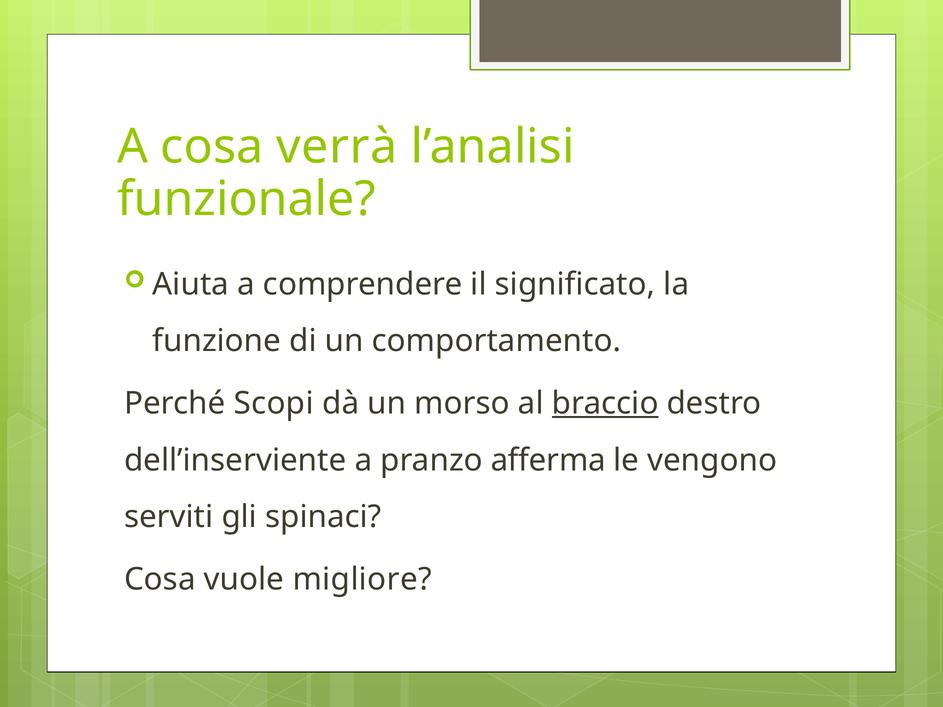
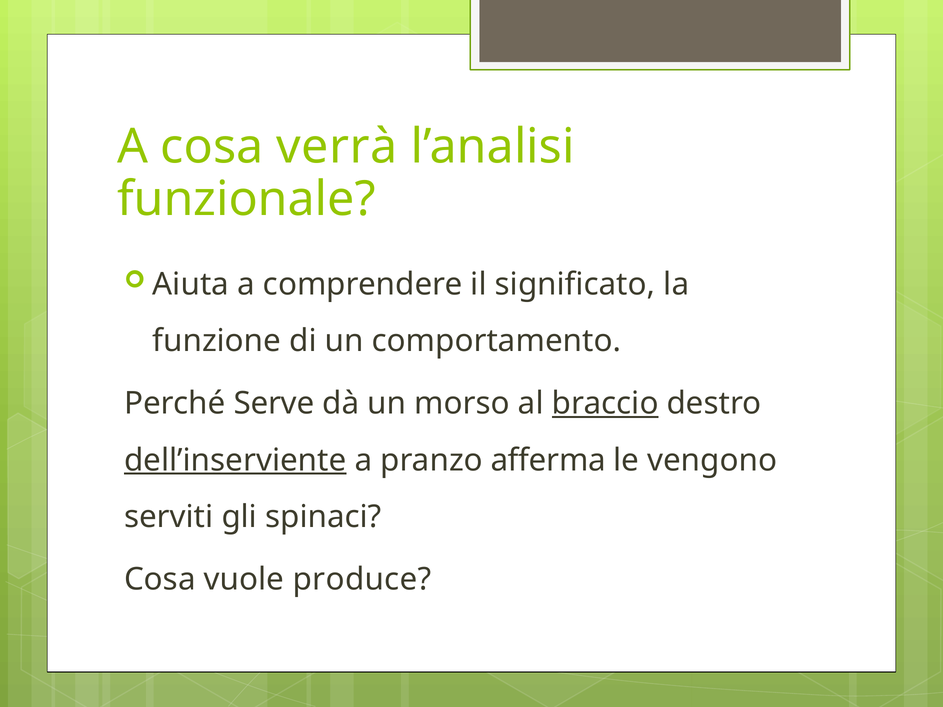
Scopi: Scopi -> Serve
dell’inserviente underline: none -> present
migliore: migliore -> produce
